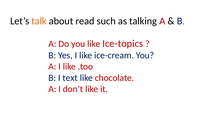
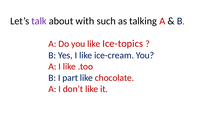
talk colour: orange -> purple
read: read -> with
text: text -> part
